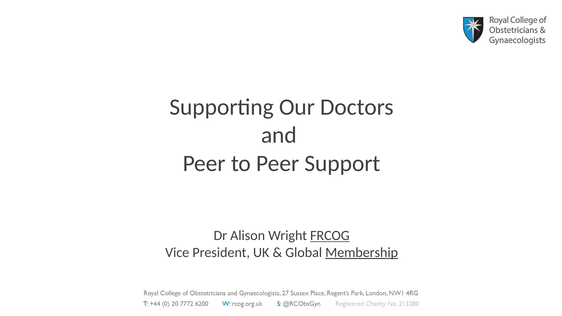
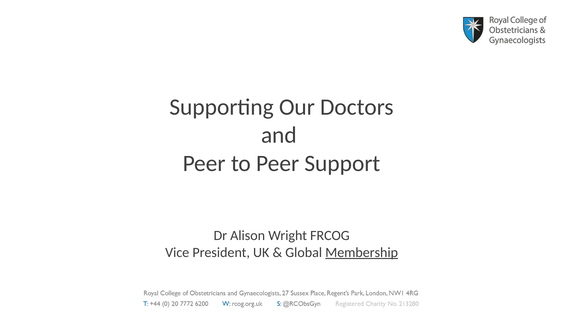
FRCOG underline: present -> none
